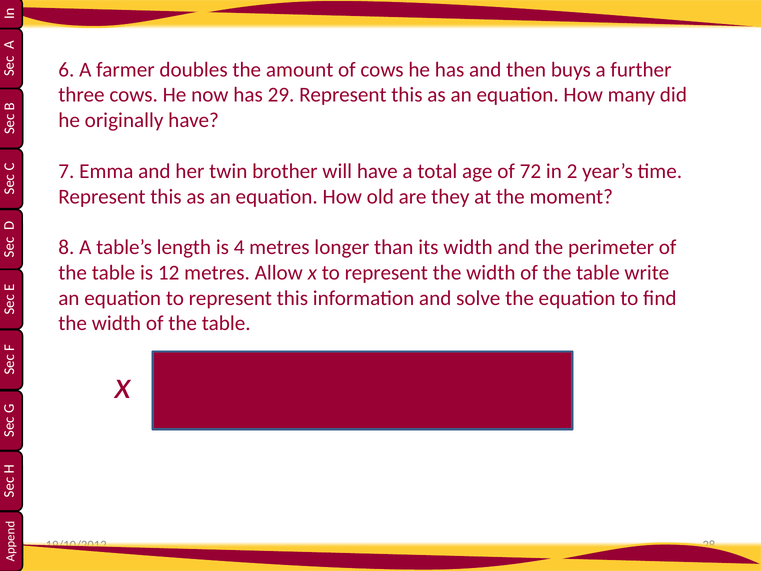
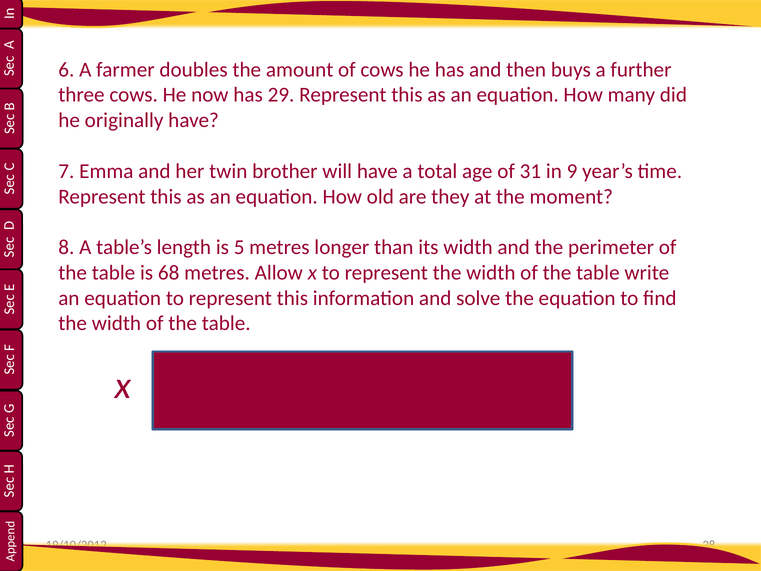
72: 72 -> 31
2: 2 -> 9
4: 4 -> 5
12: 12 -> 68
